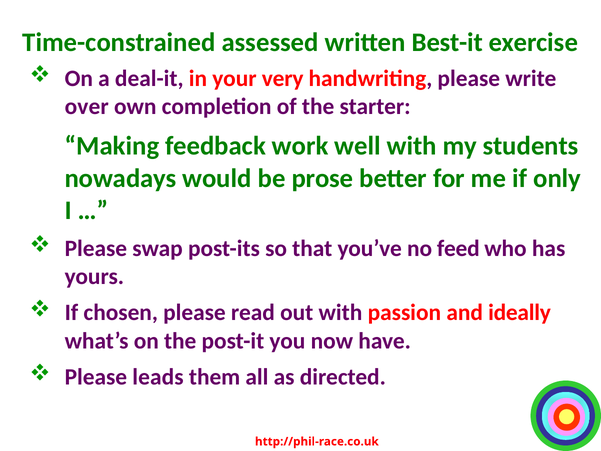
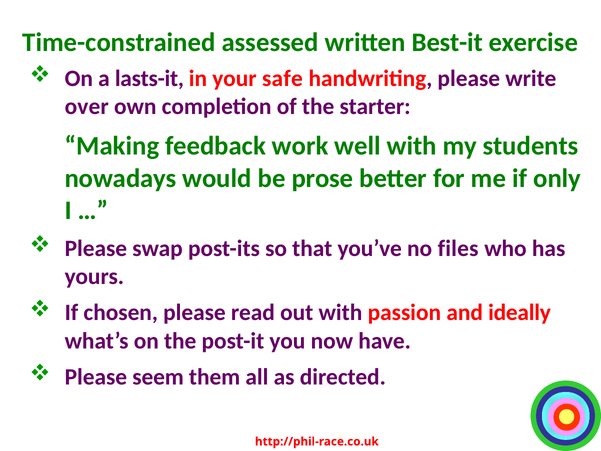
deal-it: deal-it -> lasts-it
very: very -> safe
feed: feed -> files
leads: leads -> seem
